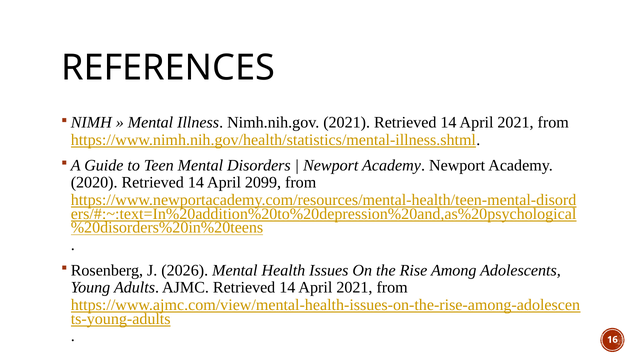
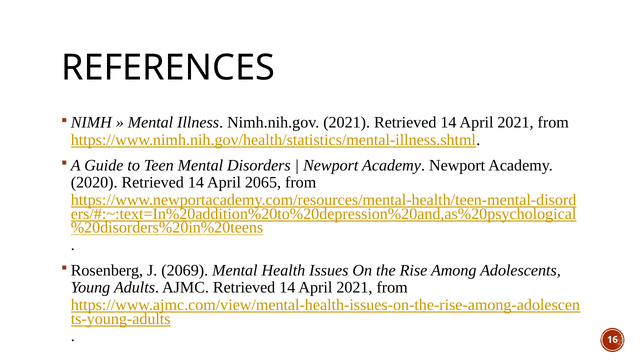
2099: 2099 -> 2065
2026: 2026 -> 2069
